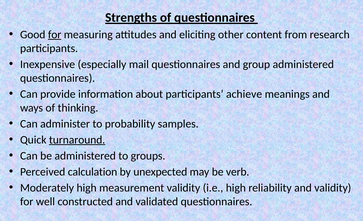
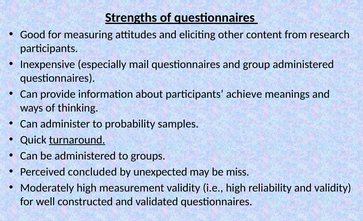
for at (55, 35) underline: present -> none
calculation: calculation -> concluded
verb: verb -> miss
